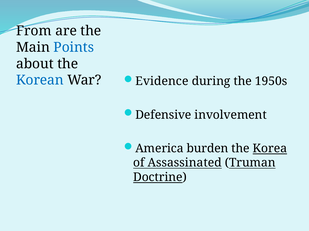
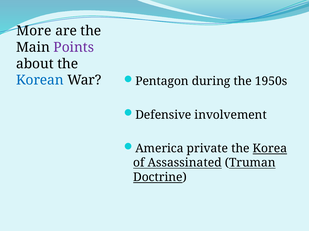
From: From -> More
Points colour: blue -> purple
Evidence: Evidence -> Pentagon
burden: burden -> private
